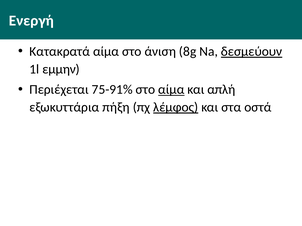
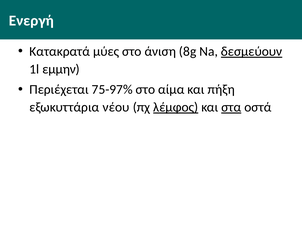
Κατακρατά αίμα: αίμα -> μύες
75-91%: 75-91% -> 75-97%
αίμα at (171, 90) underline: present -> none
απλή: απλή -> πήξη
πήξη: πήξη -> νέου
στα underline: none -> present
